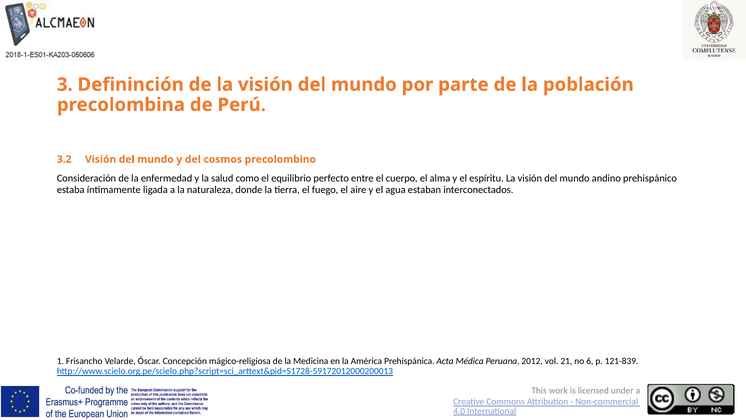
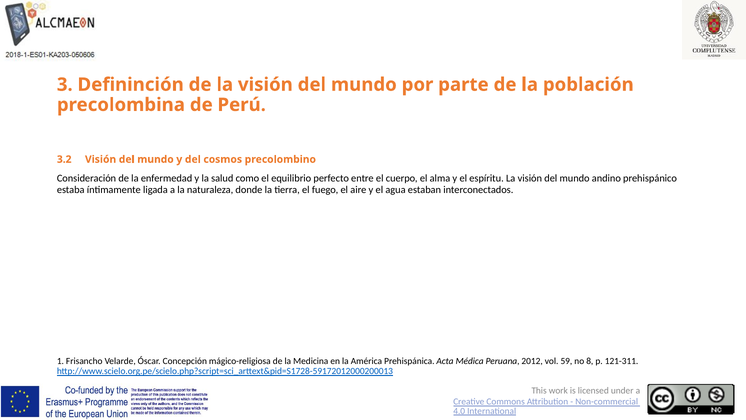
21: 21 -> 59
6: 6 -> 8
121-839: 121-839 -> 121-311
